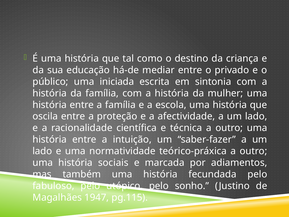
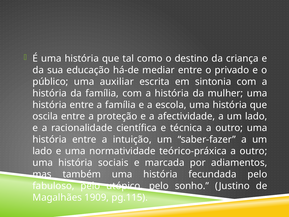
iniciada: iniciada -> auxiliar
1947: 1947 -> 1909
